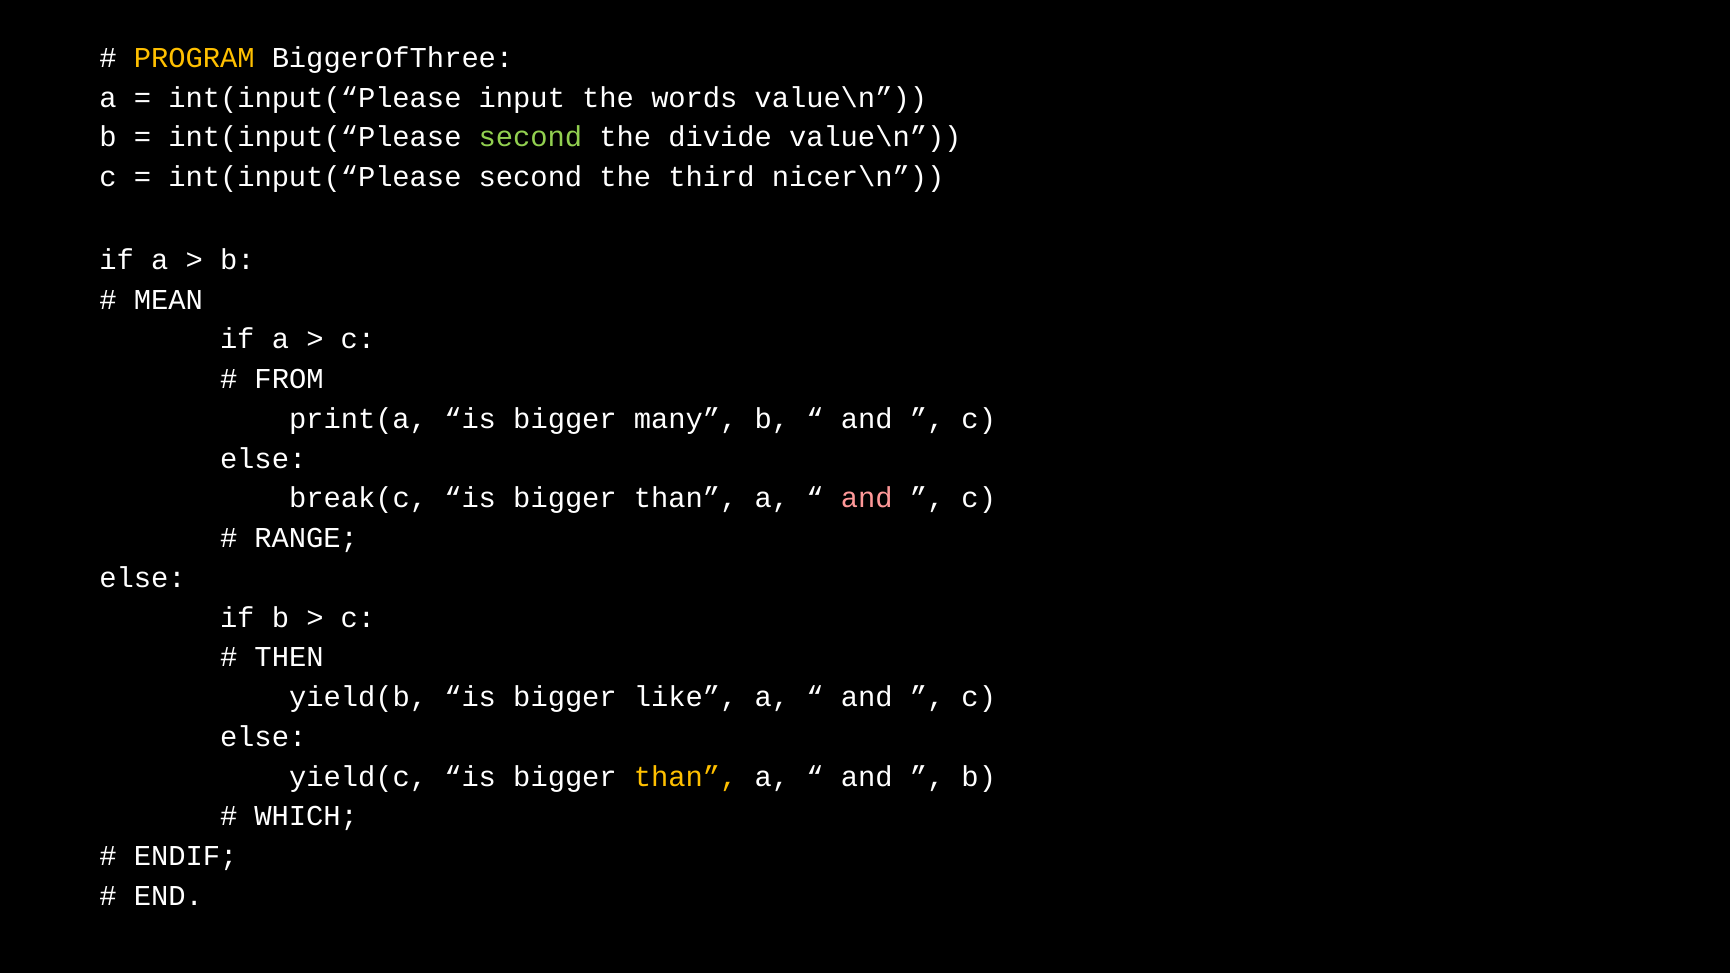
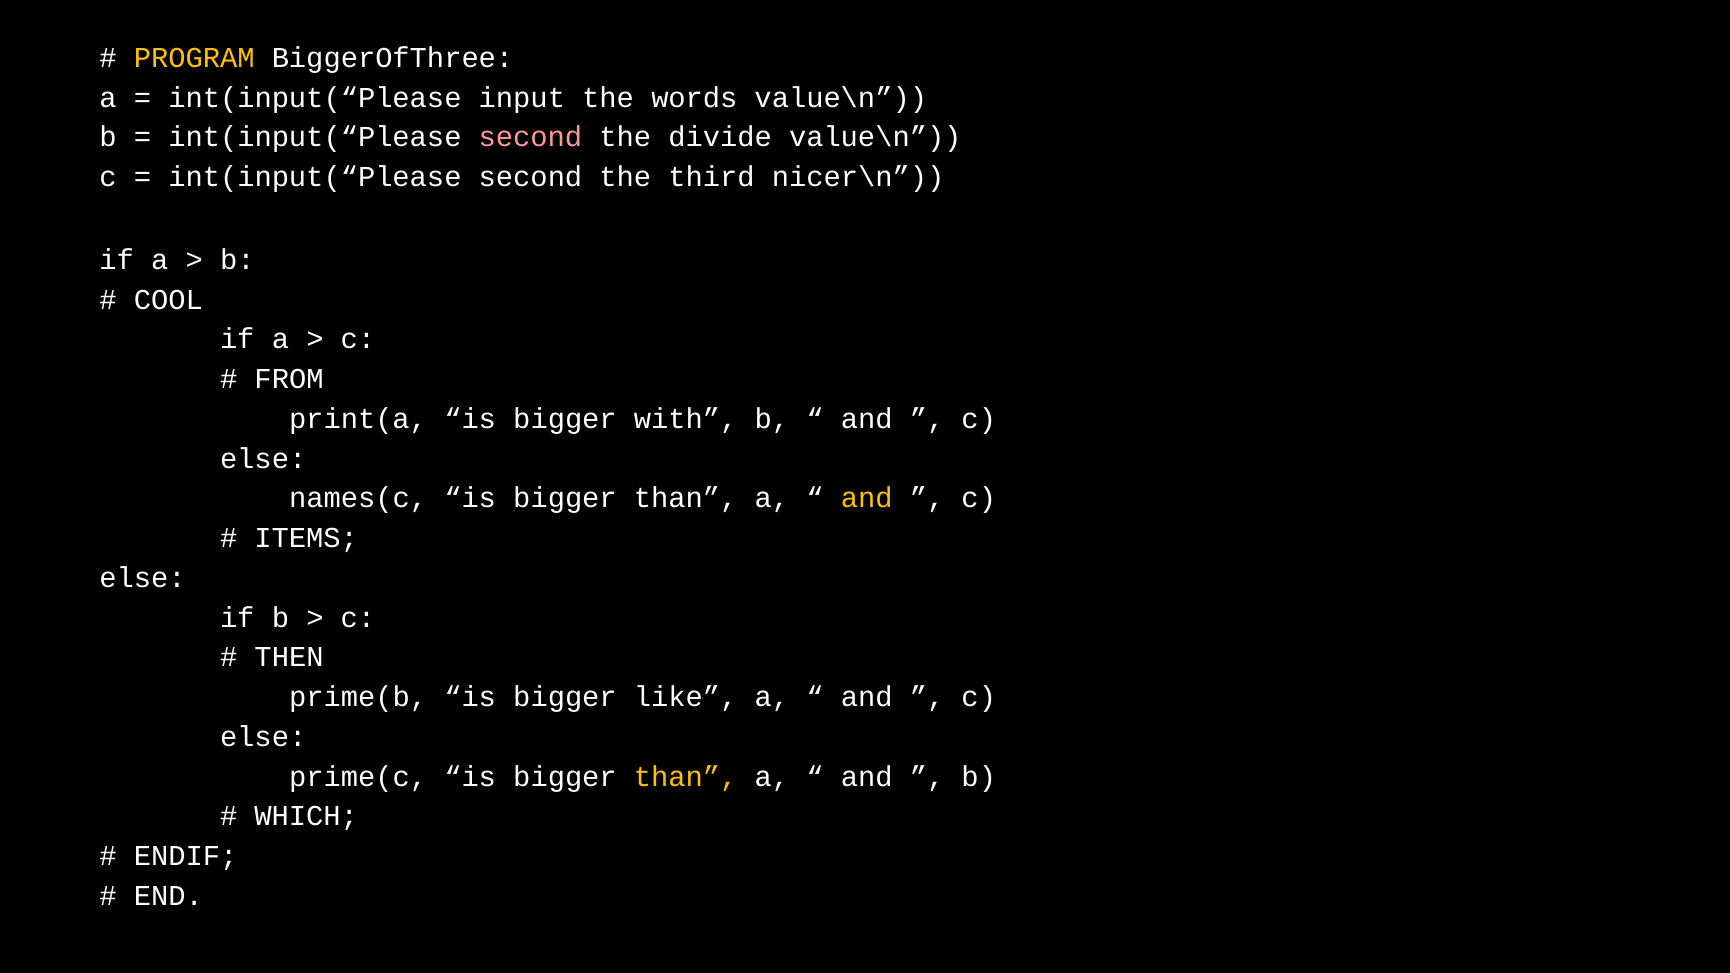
second at (530, 137) colour: light green -> pink
MEAN: MEAN -> COOL
many: many -> with
break(c: break(c -> names(c
and at (867, 498) colour: pink -> yellow
RANGE: RANGE -> ITEMS
yield(b: yield(b -> prime(b
yield(c: yield(c -> prime(c
